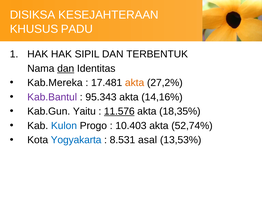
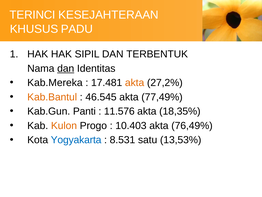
DISIKSA: DISIKSA -> TERINCI
Kab.Bantul colour: purple -> orange
95.343: 95.343 -> 46.545
14,16%: 14,16% -> 77,49%
Yaitu: Yaitu -> Panti
11.576 underline: present -> none
Kulon colour: blue -> orange
52,74%: 52,74% -> 76,49%
asal: asal -> satu
